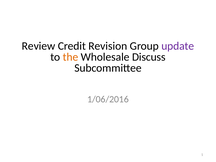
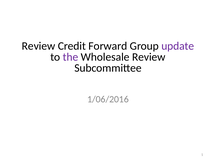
Revision: Revision -> Forward
the colour: orange -> purple
Wholesale Discuss: Discuss -> Review
